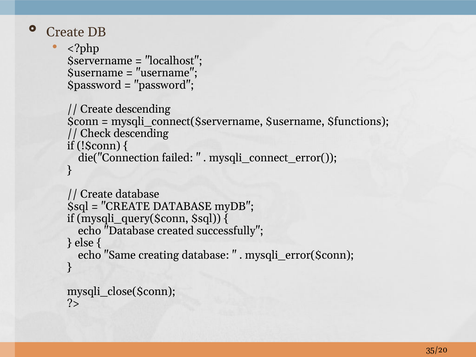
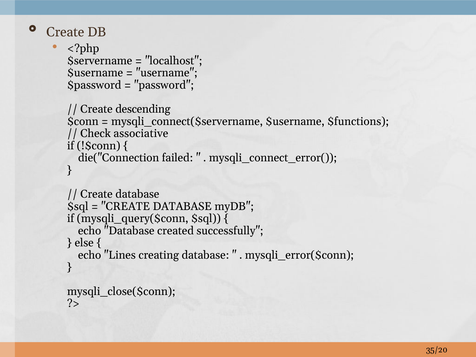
Check descending: descending -> associative
Same: Same -> Lines
